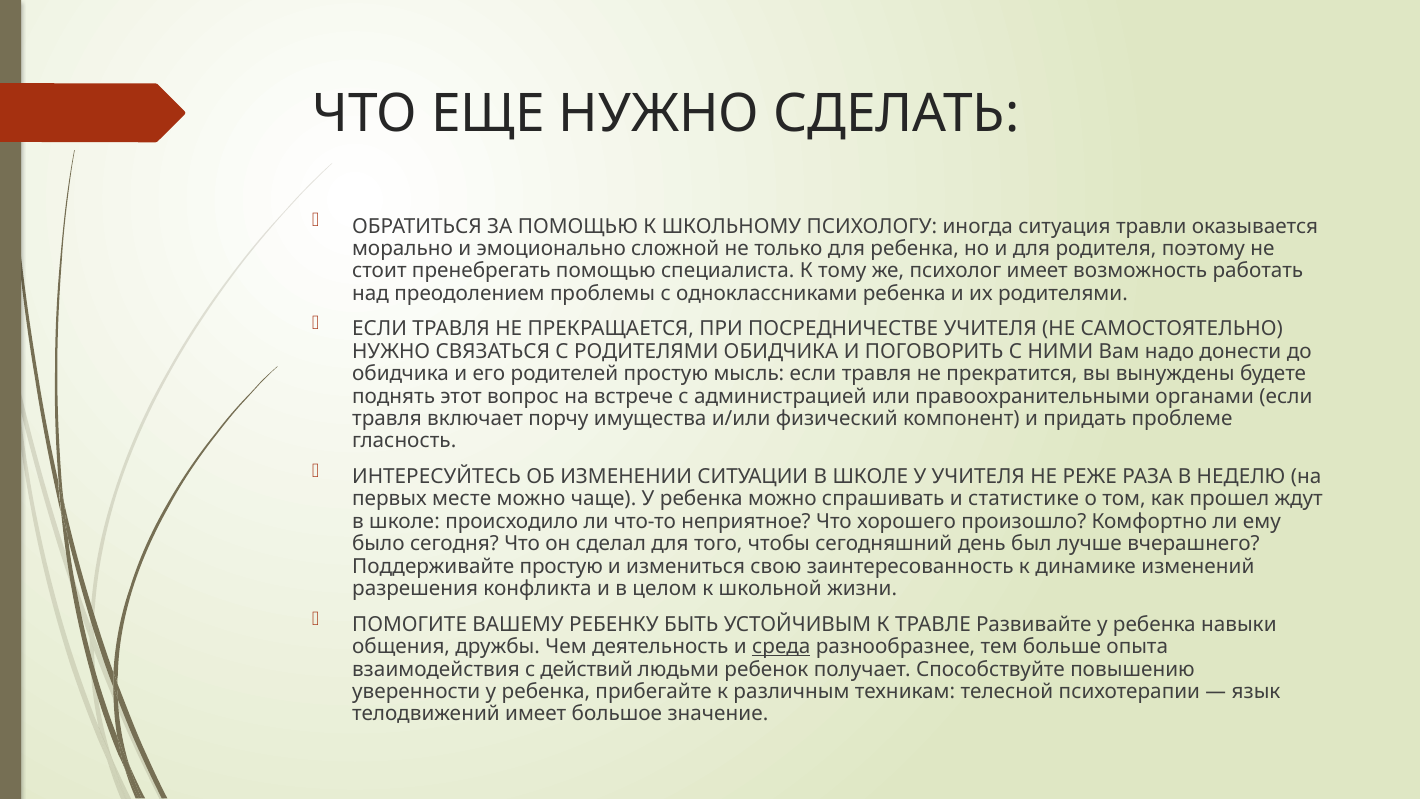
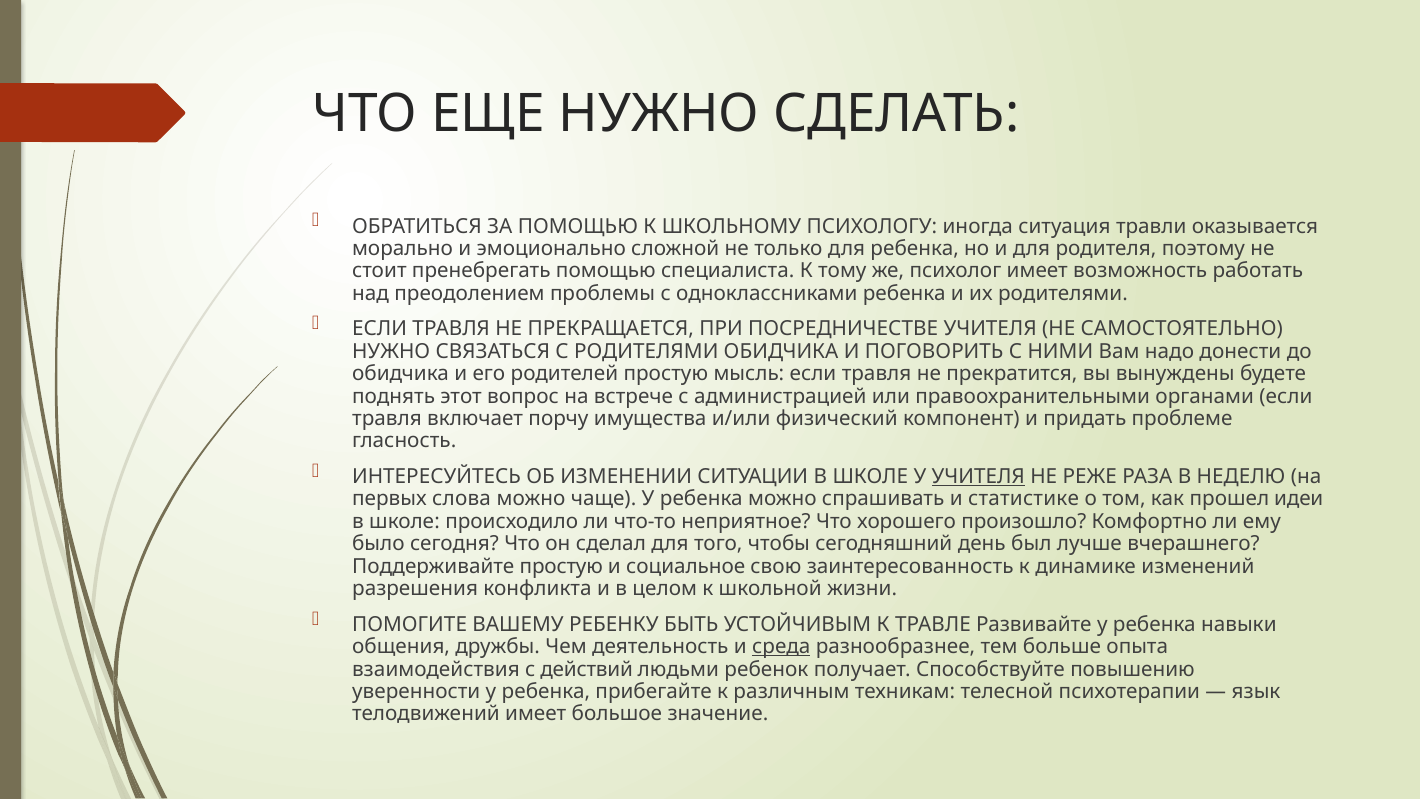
УЧИТЕЛЯ at (978, 477) underline: none -> present
месте: месте -> слова
ждут: ждут -> идеи
измениться: измениться -> социальное
